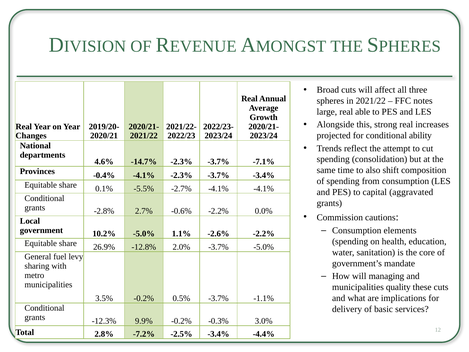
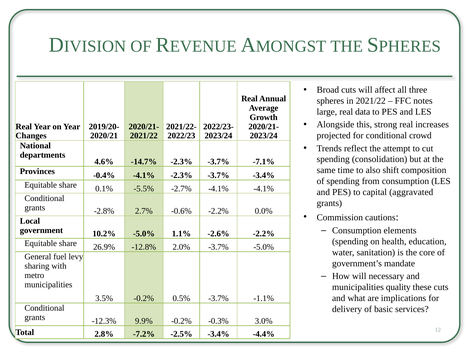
able: able -> data
ability: ability -> crowd
managing: managing -> necessary
